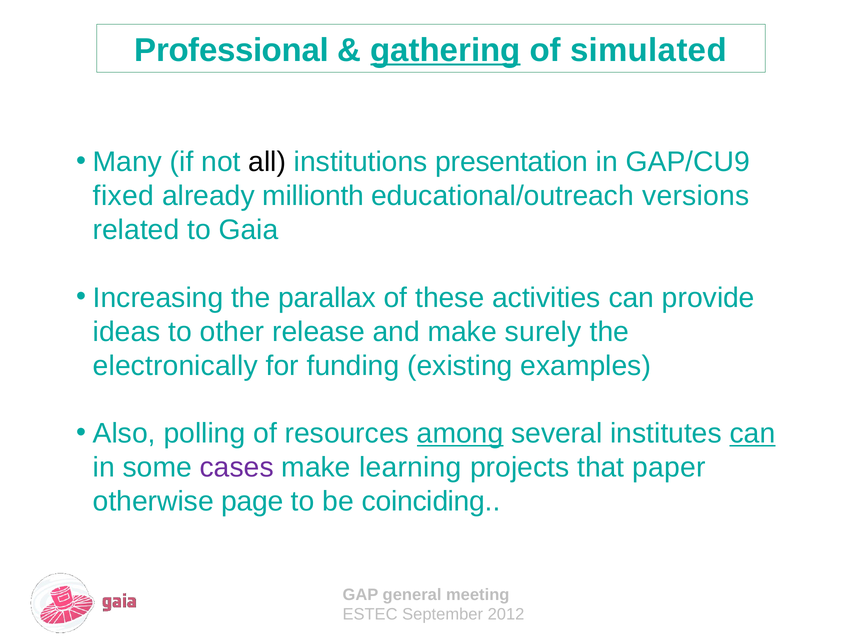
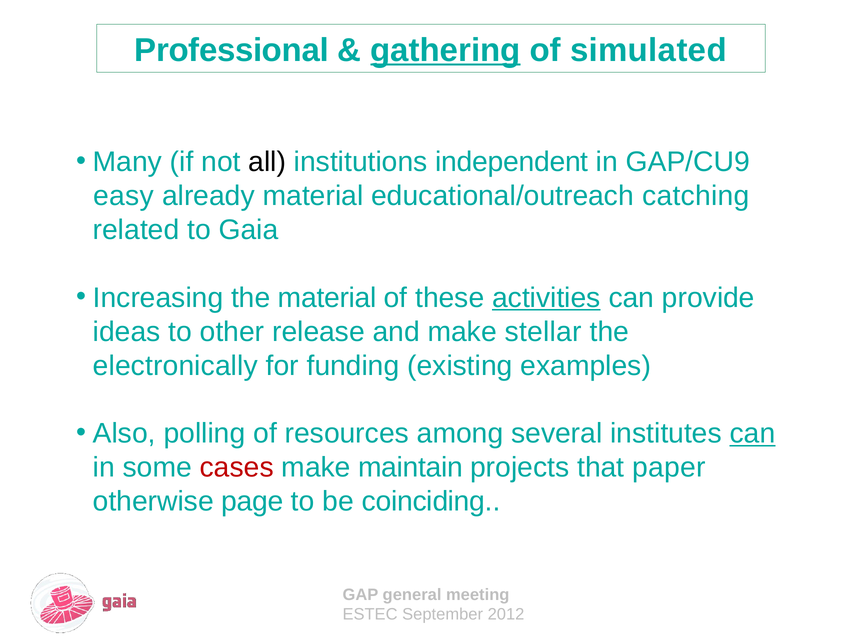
presentation: presentation -> independent
fixed: fixed -> easy
already millionth: millionth -> material
versions: versions -> catching
the parallax: parallax -> material
activities underline: none -> present
surely: surely -> stellar
among underline: present -> none
cases colour: purple -> red
learning: learning -> maintain
